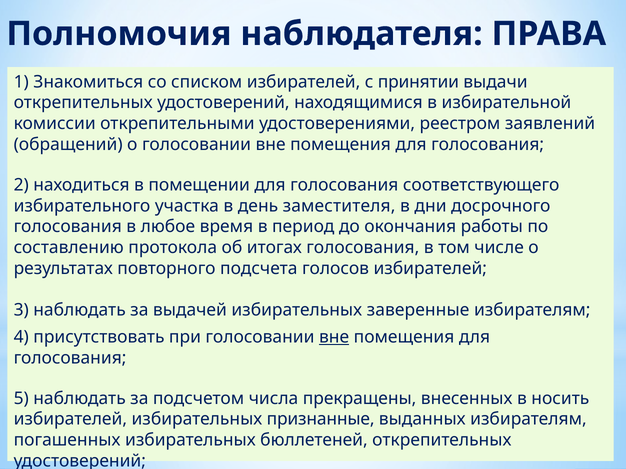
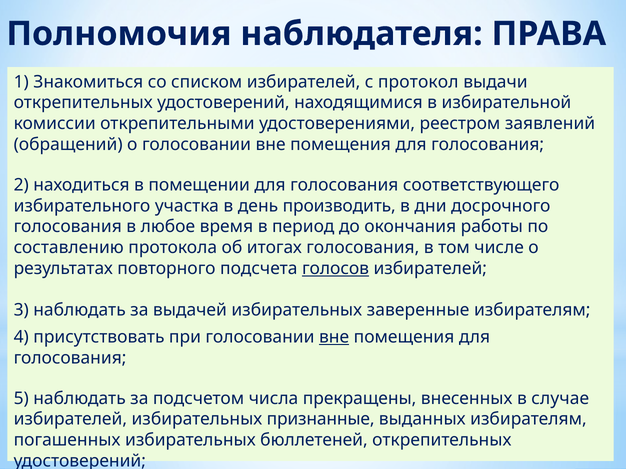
принятии: принятии -> протокол
заместителя: заместителя -> производить
голосов underline: none -> present
носить: носить -> случае
